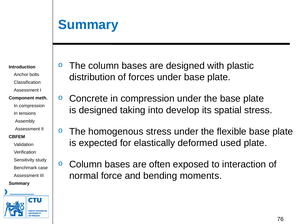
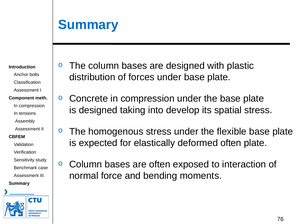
deformed used: used -> often
